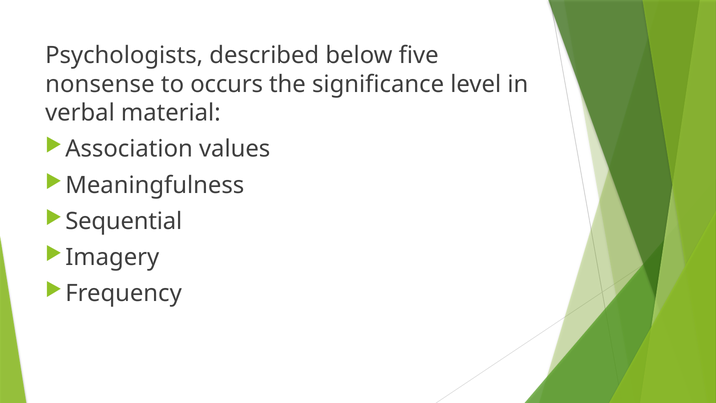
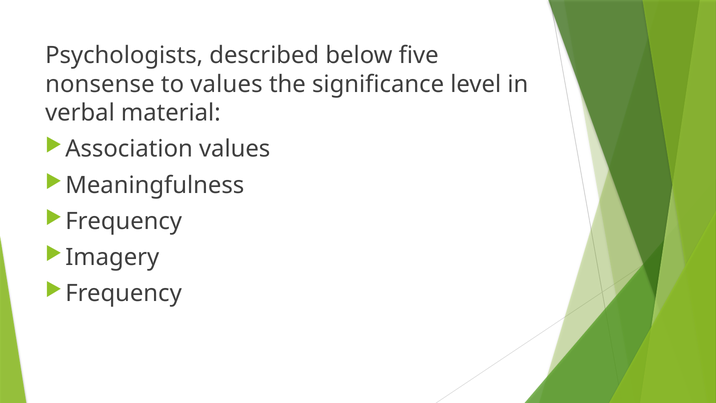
to occurs: occurs -> values
Sequential at (124, 221): Sequential -> Frequency
